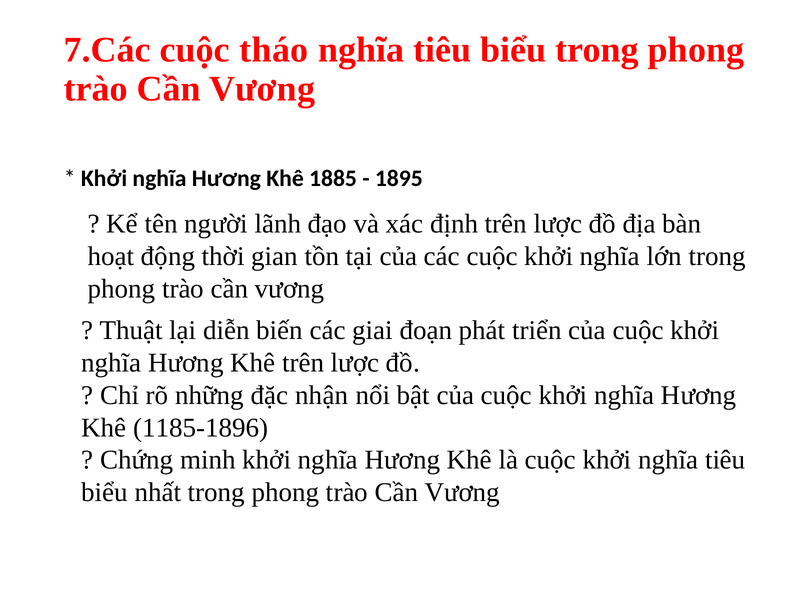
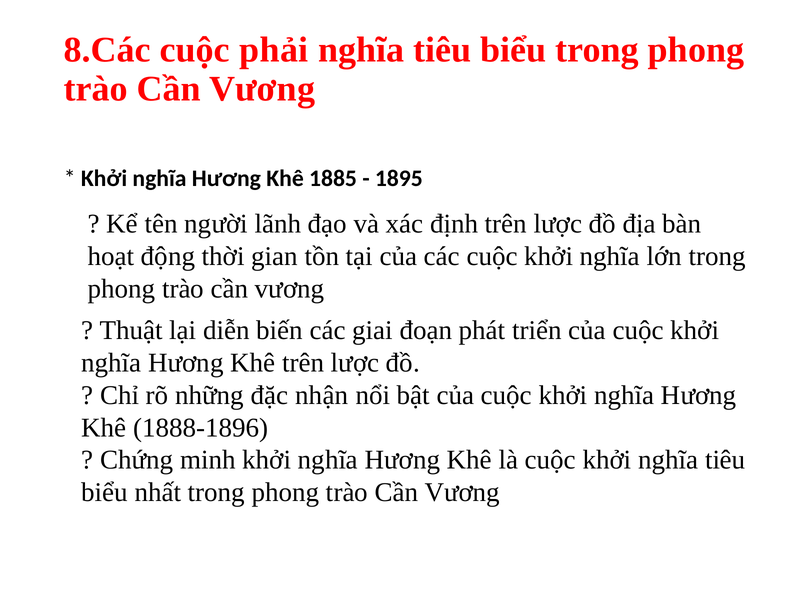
7.Các: 7.Các -> 8.Các
tháo: tháo -> phải
1185-1896: 1185-1896 -> 1888-1896
